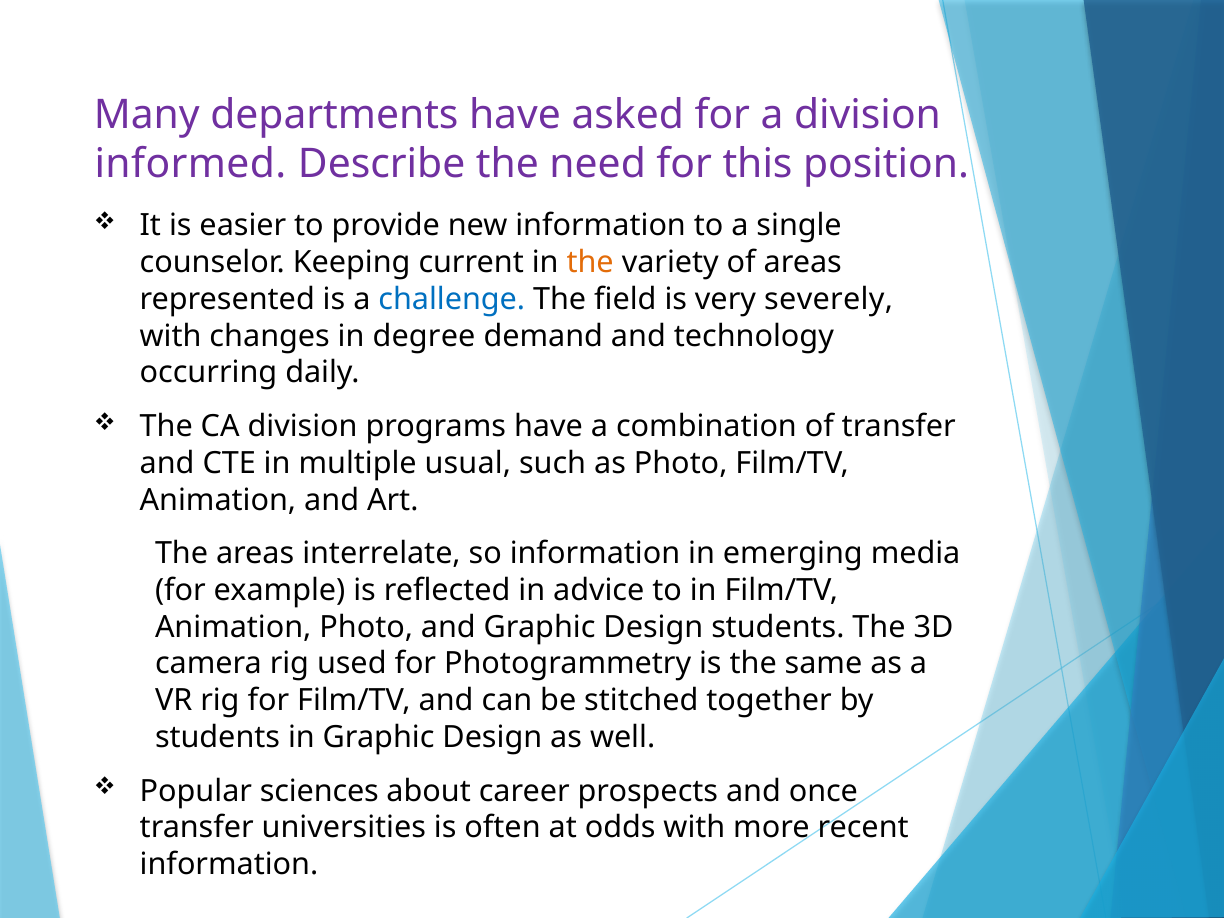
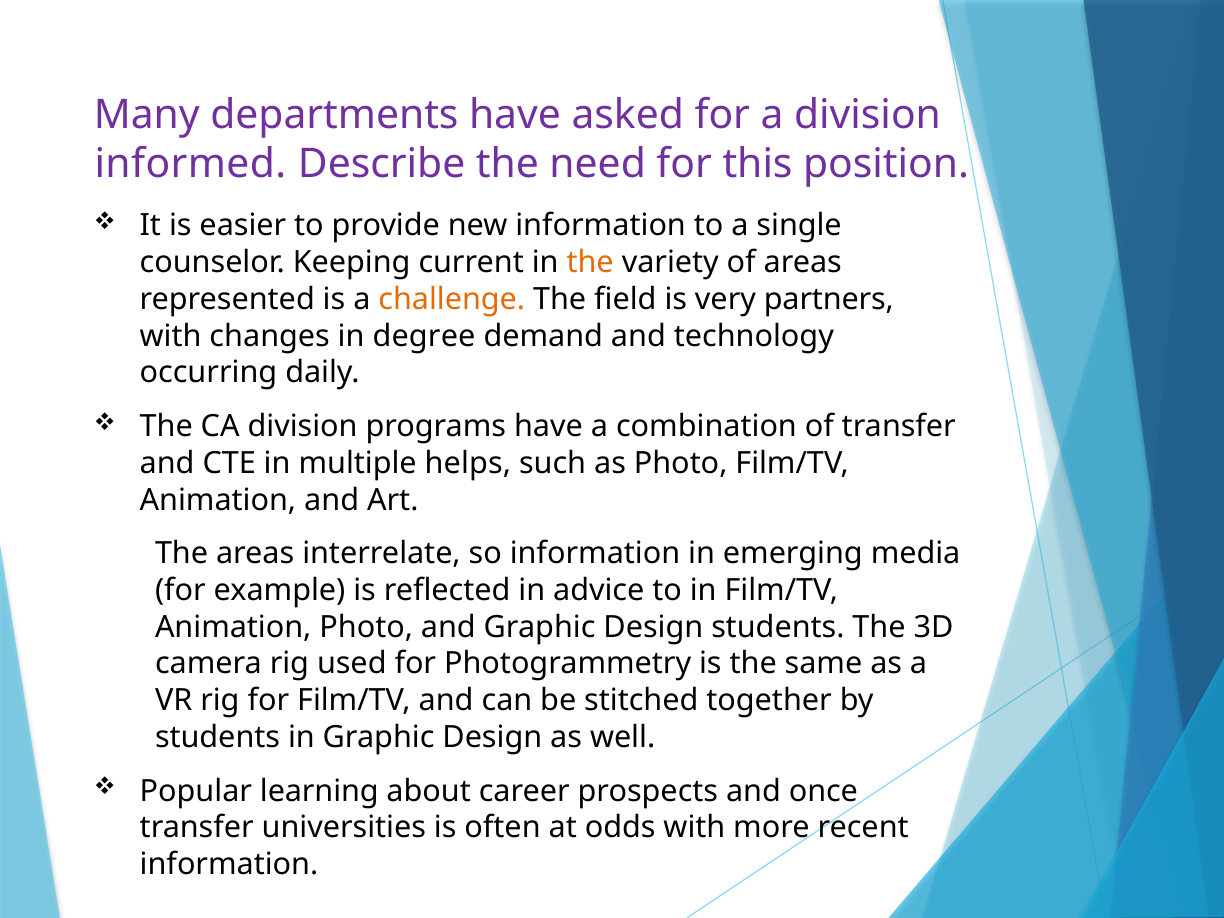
challenge colour: blue -> orange
severely: severely -> partners
usual: usual -> helps
sciences: sciences -> learning
